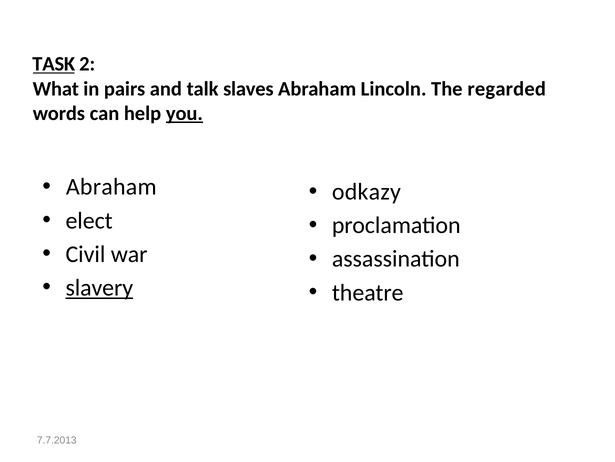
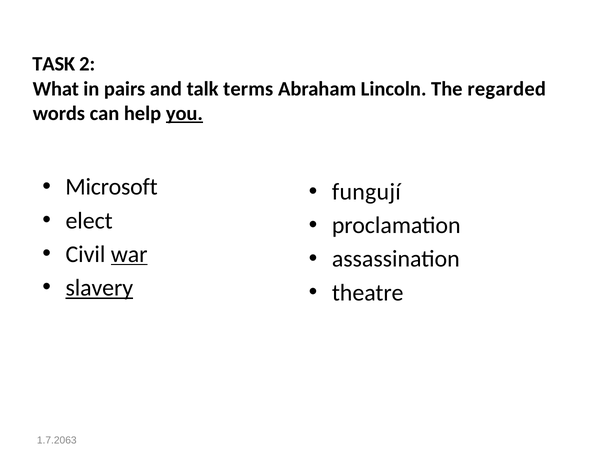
TASK underline: present -> none
slaves: slaves -> terms
Abraham at (111, 187): Abraham -> Microsoft
odkazy: odkazy -> fungují
war underline: none -> present
7.7.2013: 7.7.2013 -> 1.7.2063
